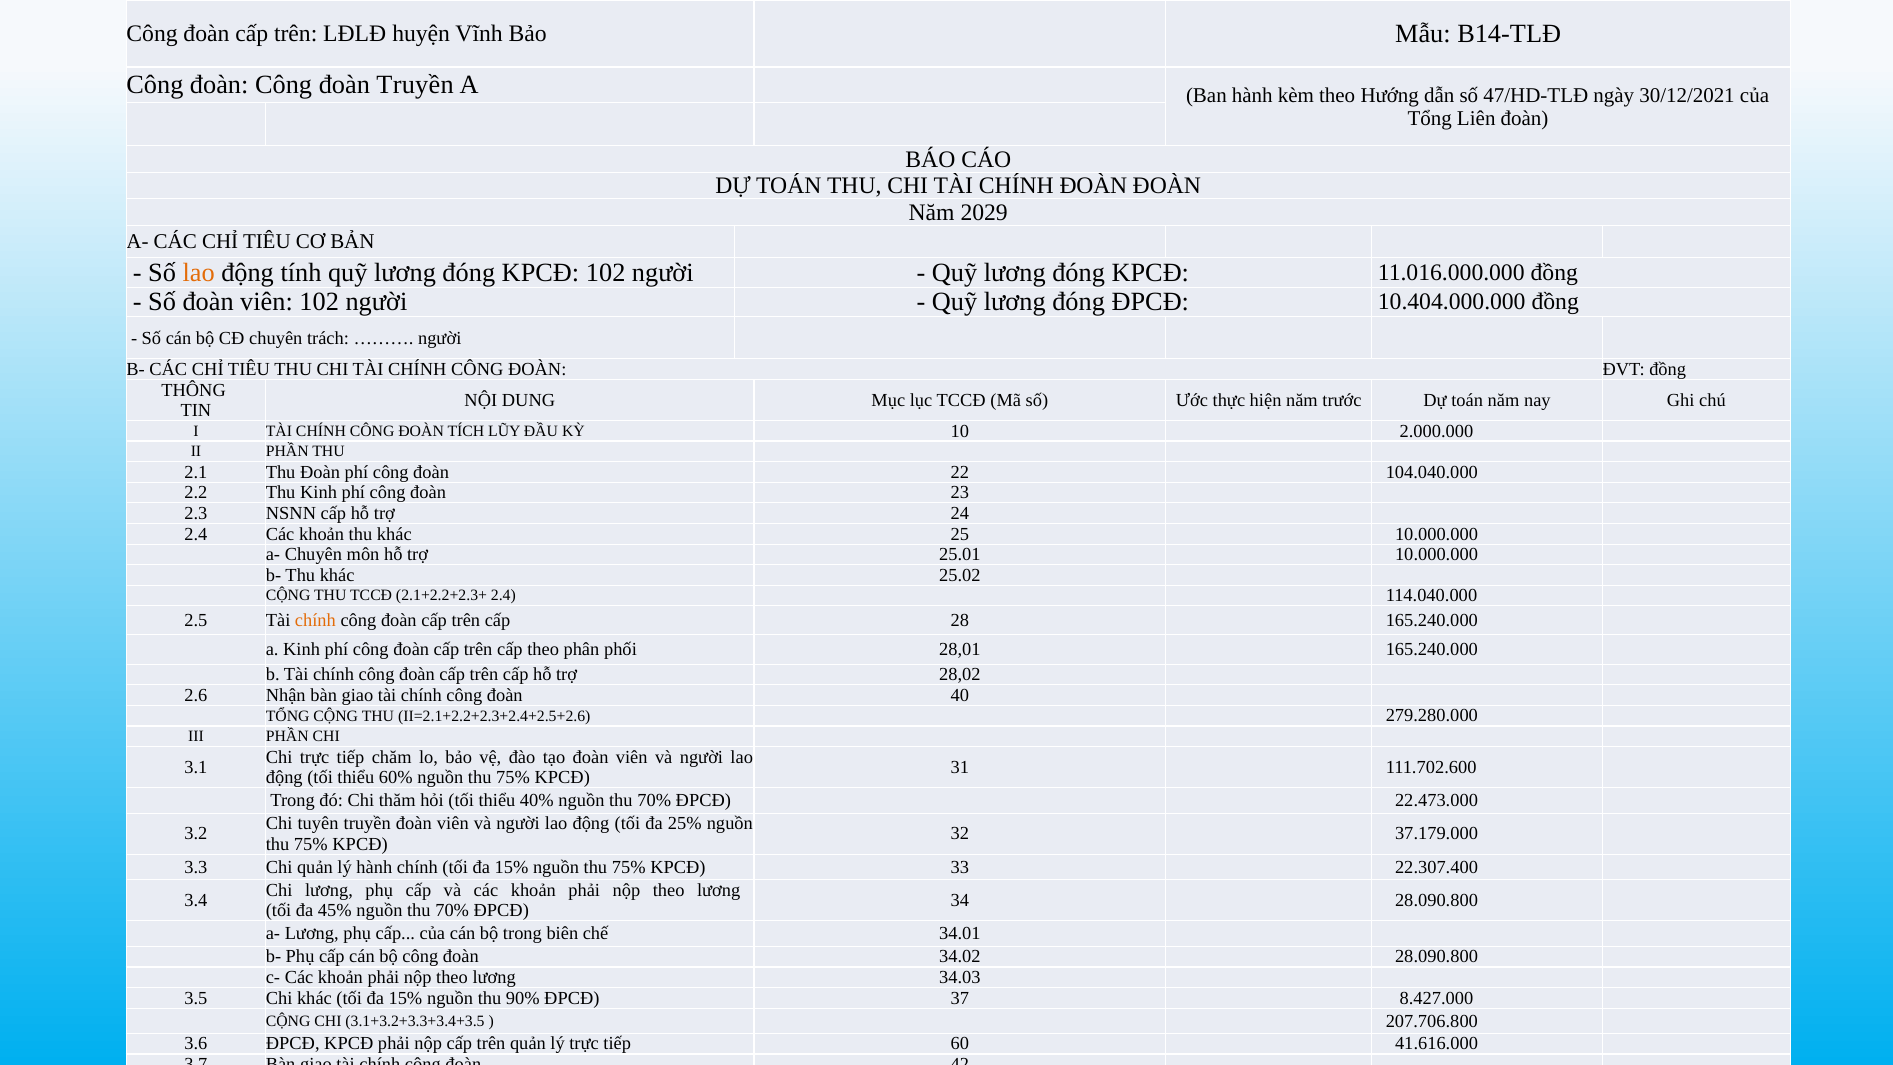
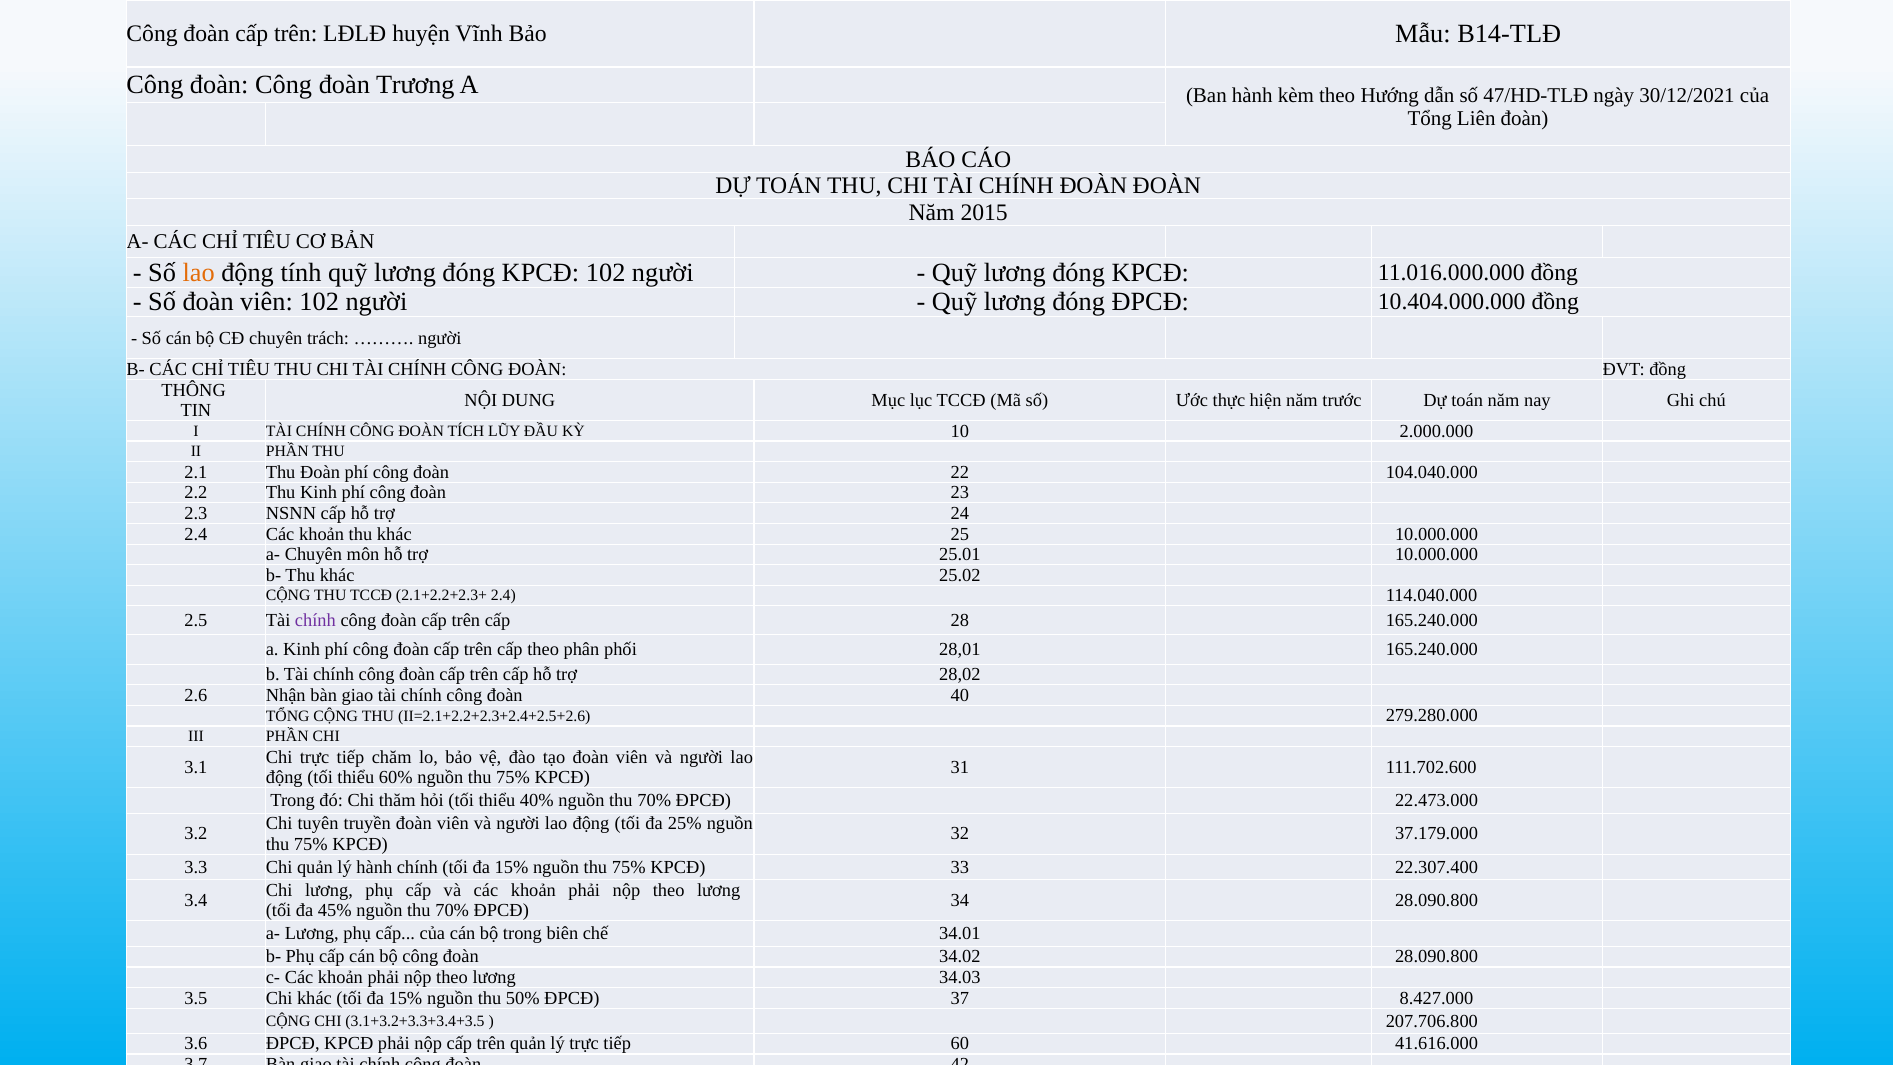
đoàn Truyền: Truyền -> Trương
2029: 2029 -> 2015
chính at (315, 620) colour: orange -> purple
90%: 90% -> 50%
